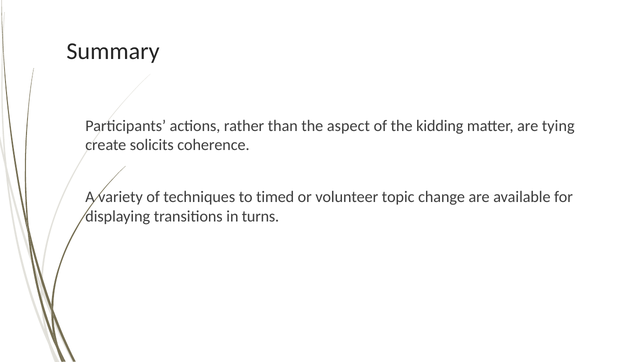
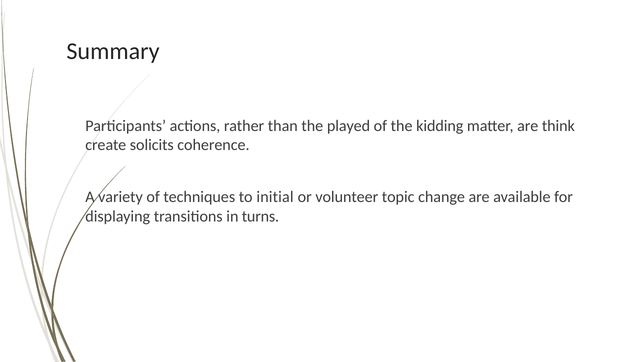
aspect: aspect -> played
tying: tying -> think
timed: timed -> initial
